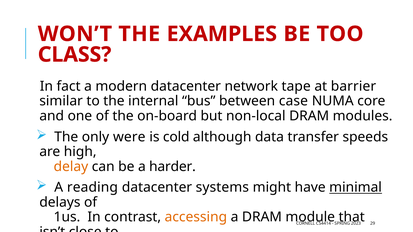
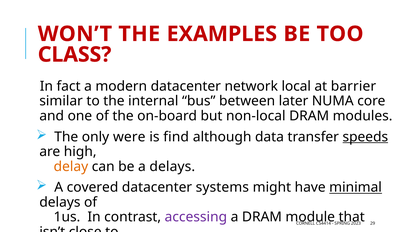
tape: tape -> local
case: case -> later
cold: cold -> find
speeds underline: none -> present
a harder: harder -> delays
reading: reading -> covered
accessing colour: orange -> purple
